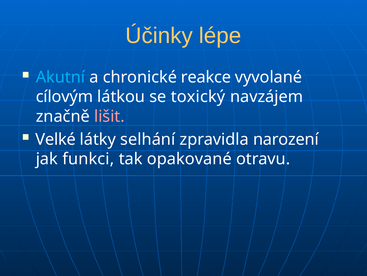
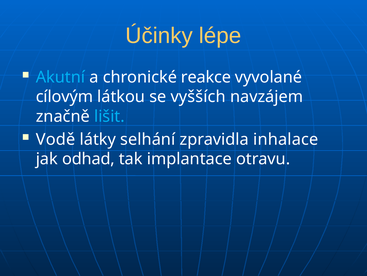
toxický: toxický -> vyšších
lišit colour: pink -> light blue
Velké: Velké -> Vodě
narození: narození -> inhalace
funkci: funkci -> odhad
opakované: opakované -> implantace
